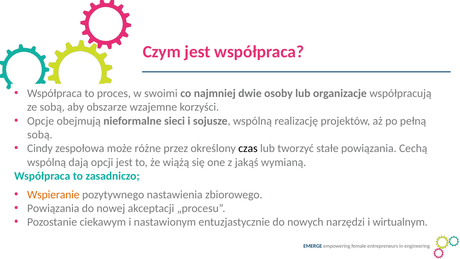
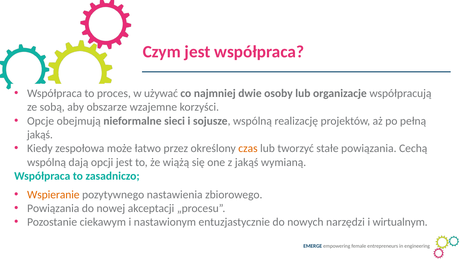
swoimi: swoimi -> używać
sobą at (40, 135): sobą -> jakąś
Cindy: Cindy -> Kiedy
różne: różne -> łatwo
czas colour: black -> orange
